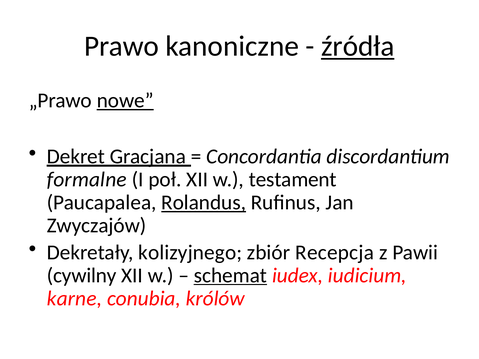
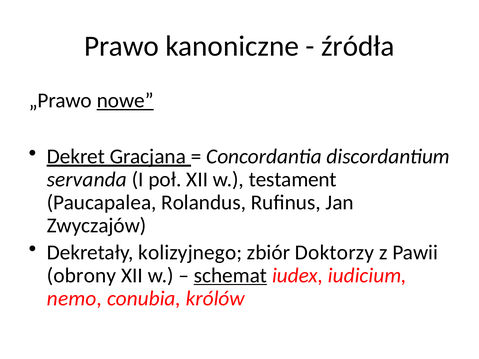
źródła underline: present -> none
formalne: formalne -> servanda
Rolandus underline: present -> none
Recepcja: Recepcja -> Doktorzy
cywilny: cywilny -> obrony
karne: karne -> nemo
